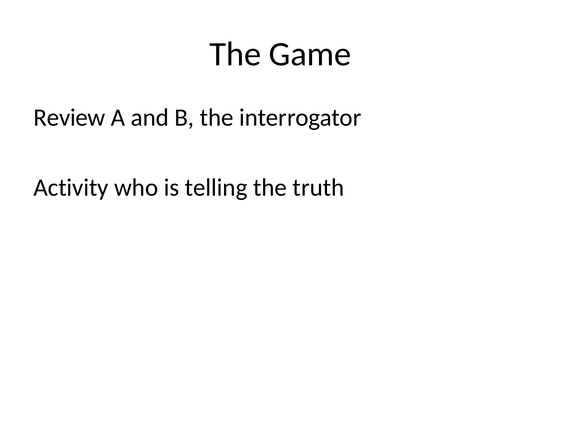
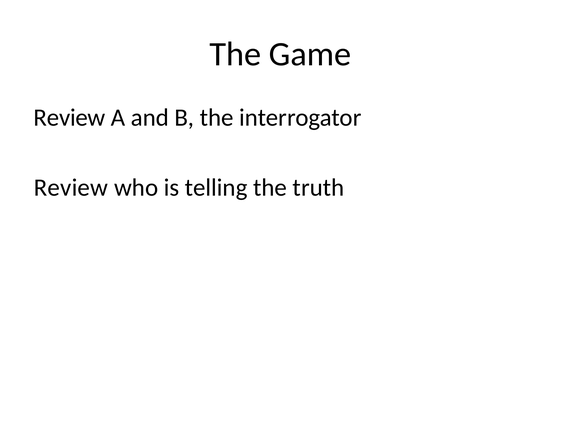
Activity at (71, 188): Activity -> Review
